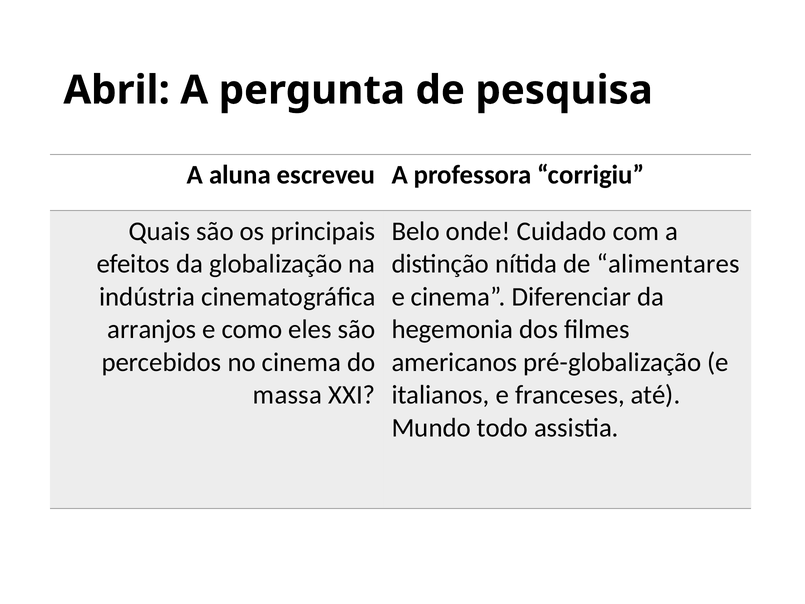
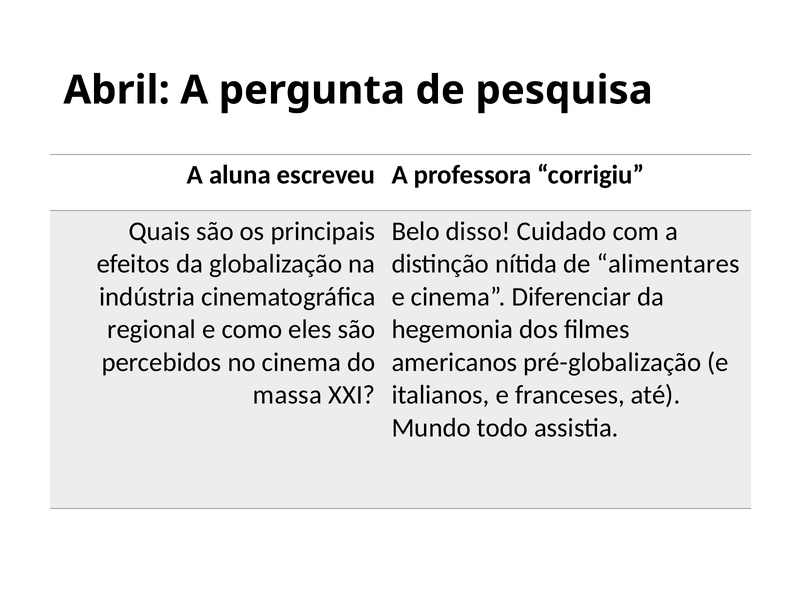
onde: onde -> disso
arranjos: arranjos -> regional
